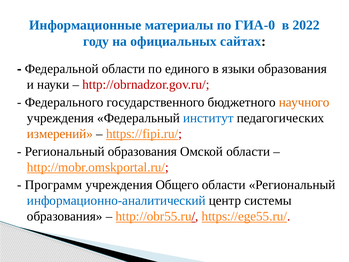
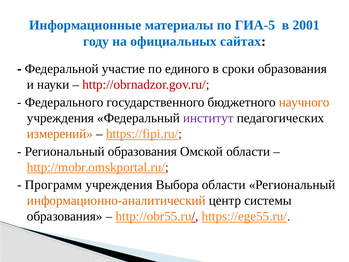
ГИА-0: ГИА-0 -> ГИА-5
2022: 2022 -> 2001
Федеральной области: области -> участие
языки: языки -> сроки
институт colour: blue -> purple
Общего: Общего -> Выбора
информационно-аналитический colour: blue -> orange
